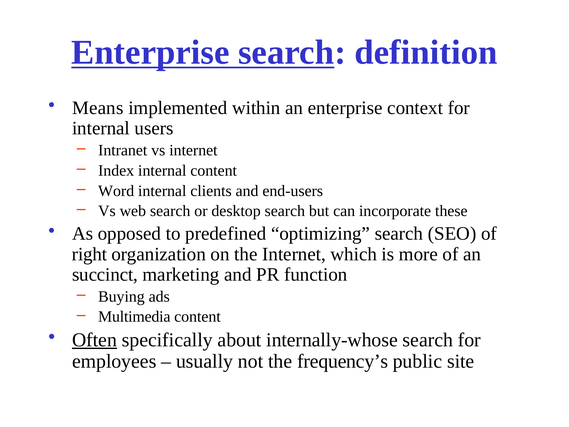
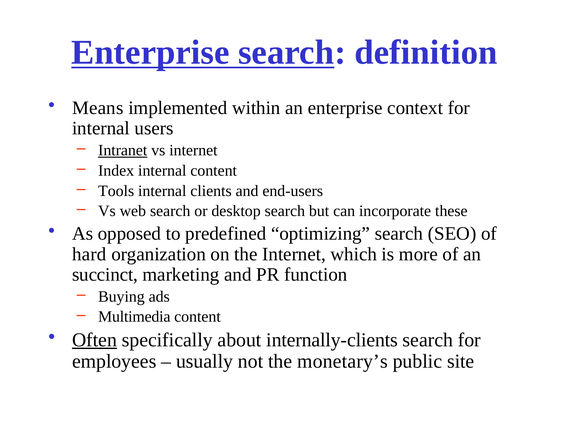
Intranet underline: none -> present
Word: Word -> Tools
right: right -> hard
internally-whose: internally-whose -> internally-clients
frequency’s: frequency’s -> monetary’s
